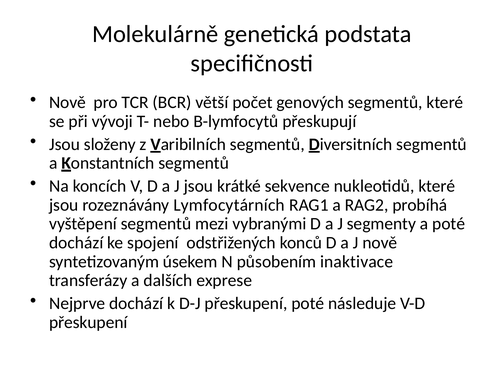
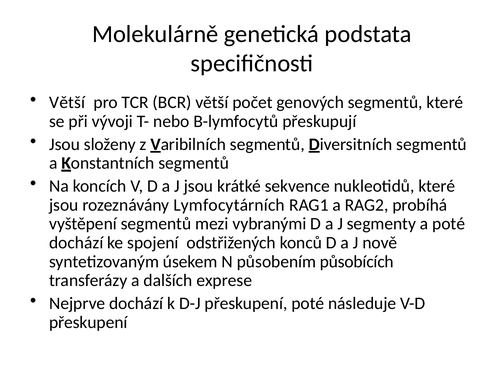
Nově at (67, 102): Nově -> Větší
inaktivace: inaktivace -> působících
